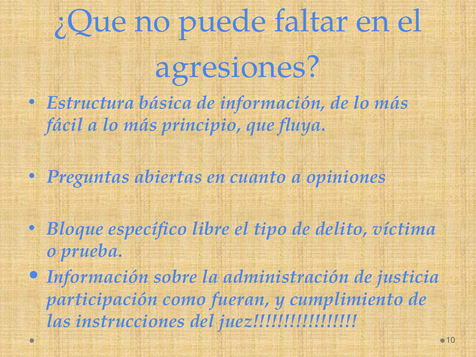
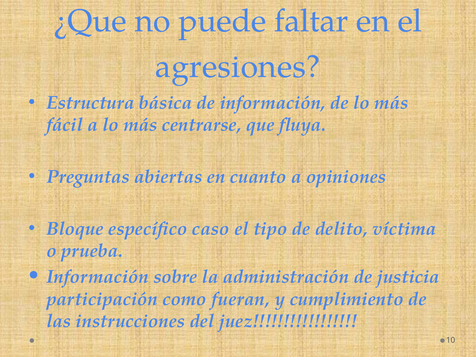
principio: principio -> centrarse
libre: libre -> caso
